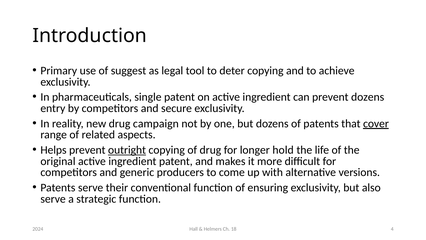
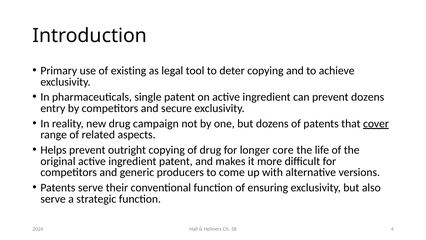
suggest: suggest -> existing
outright underline: present -> none
hold: hold -> core
